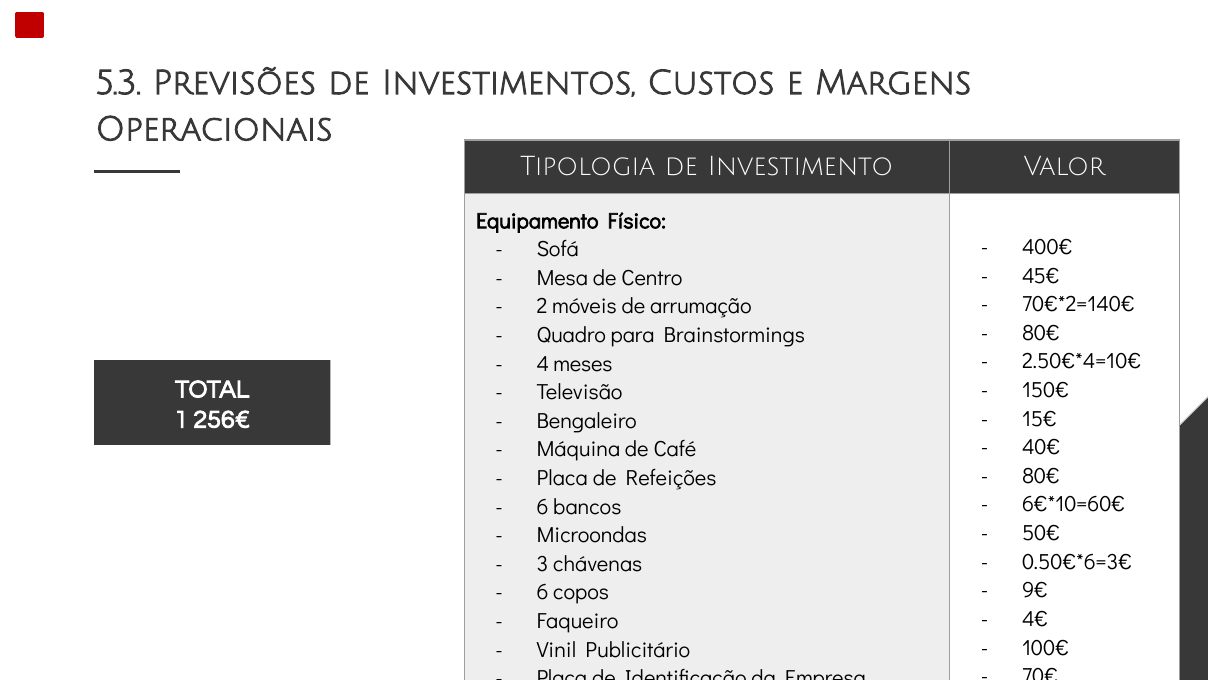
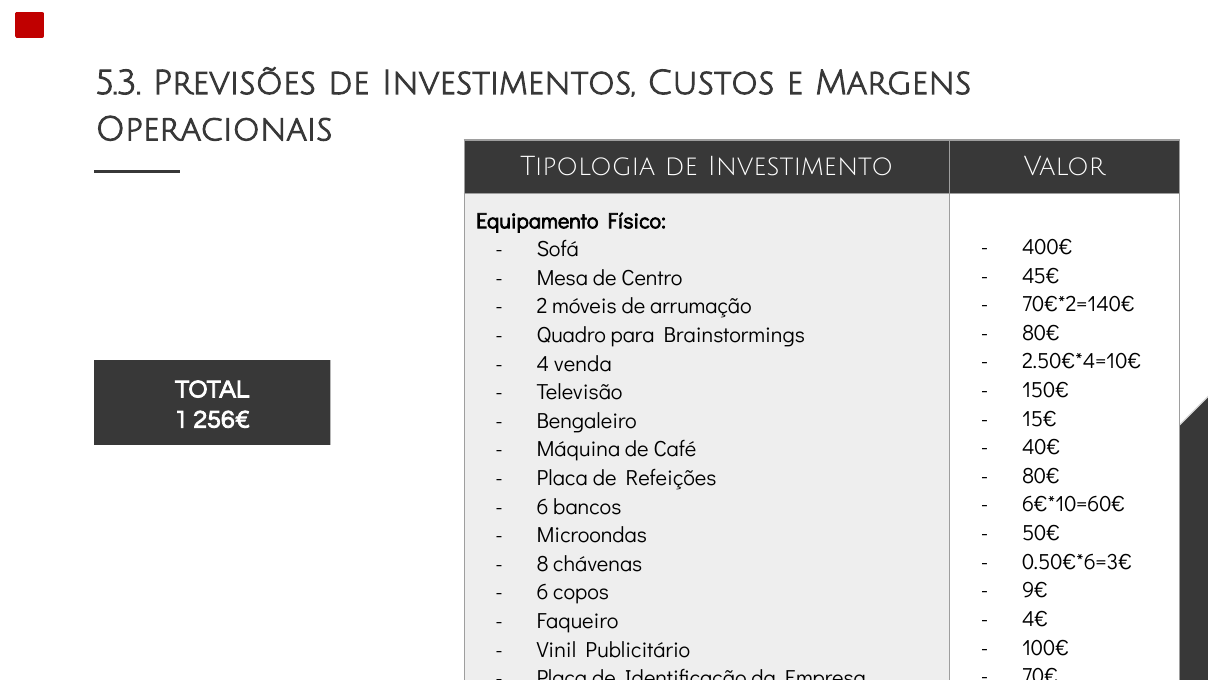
meses: meses -> venda
3: 3 -> 8
